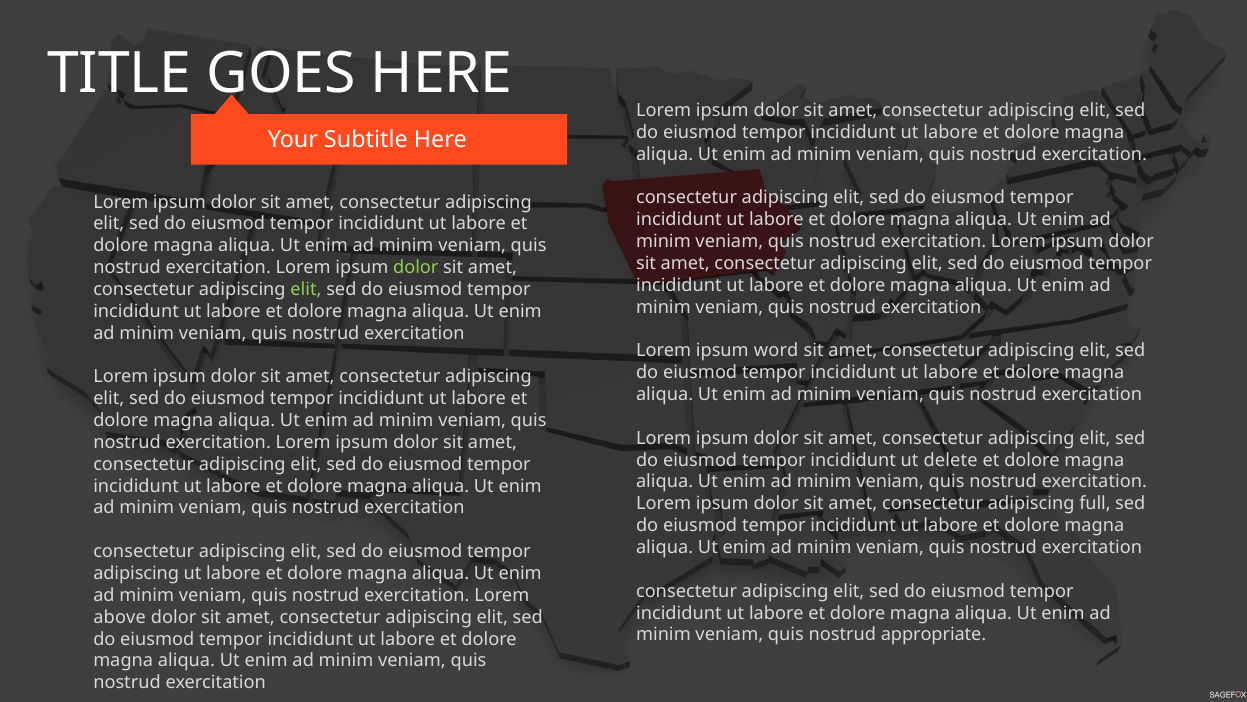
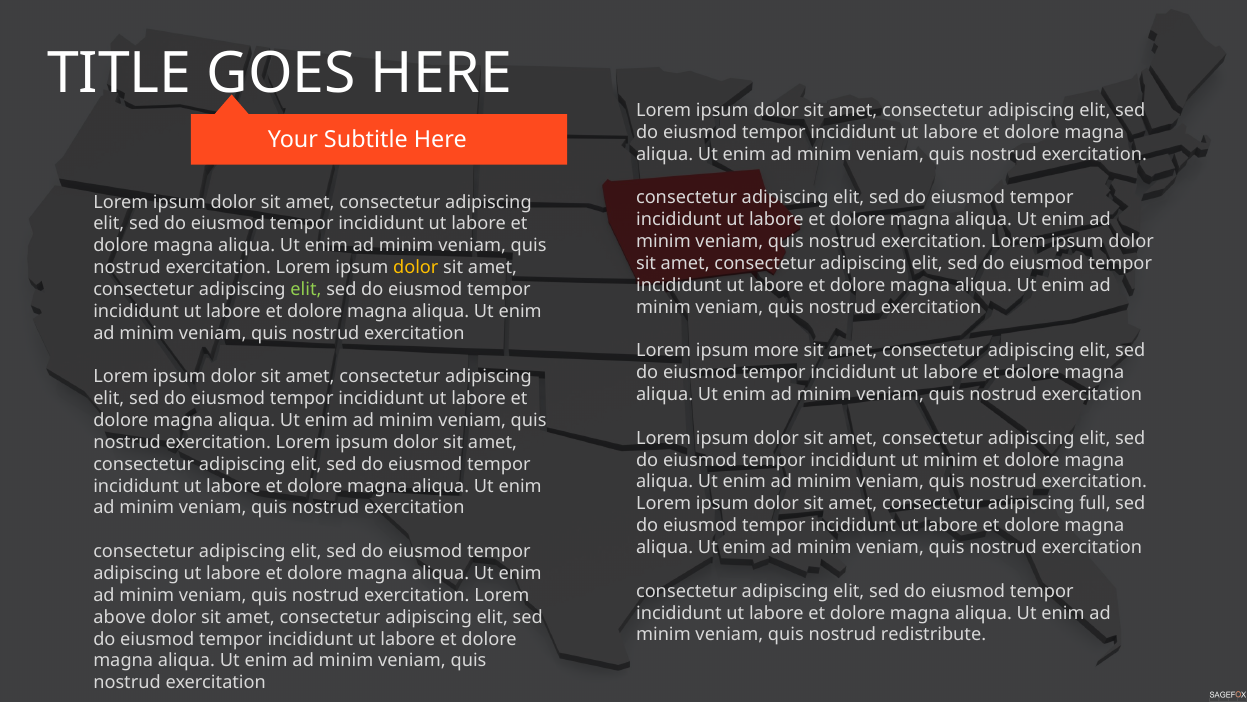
dolor at (416, 267) colour: light green -> yellow
word: word -> more
ut delete: delete -> minim
appropriate: appropriate -> redistribute
